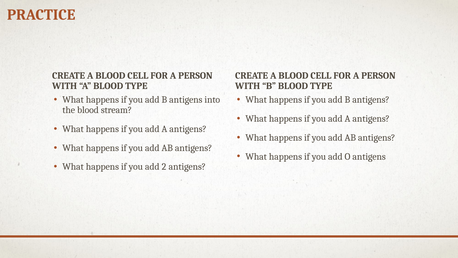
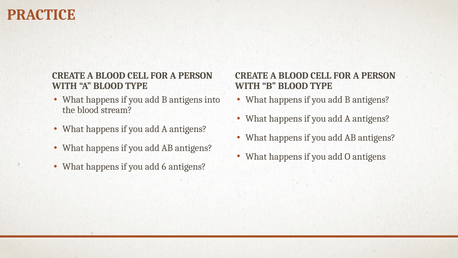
2: 2 -> 6
